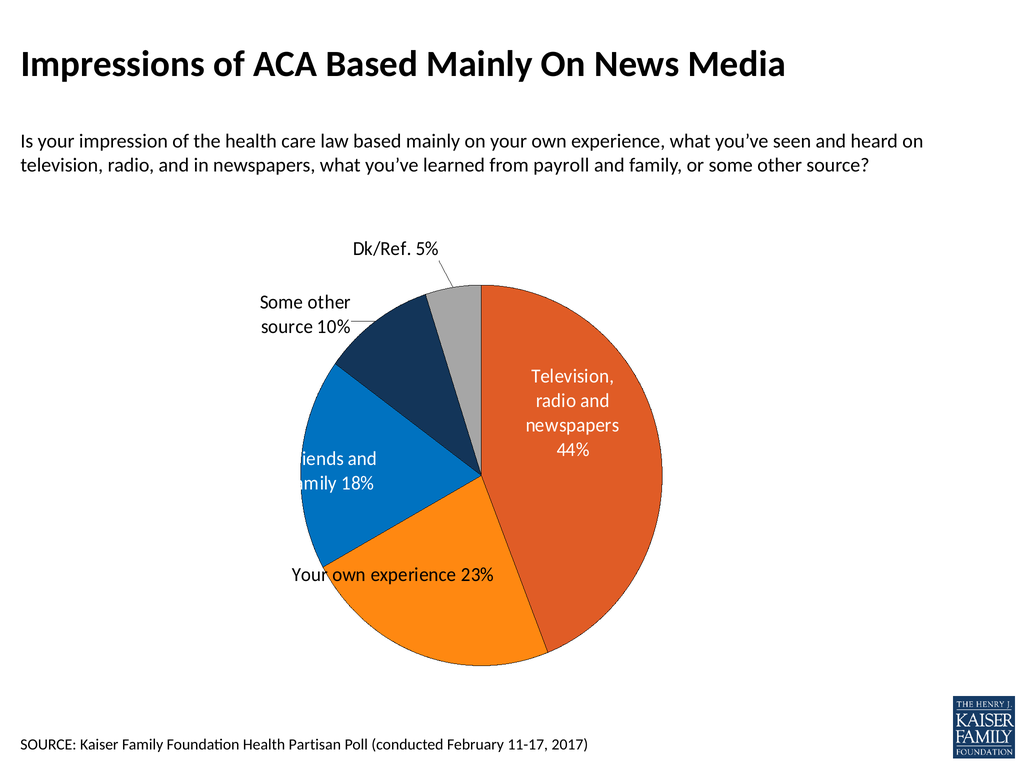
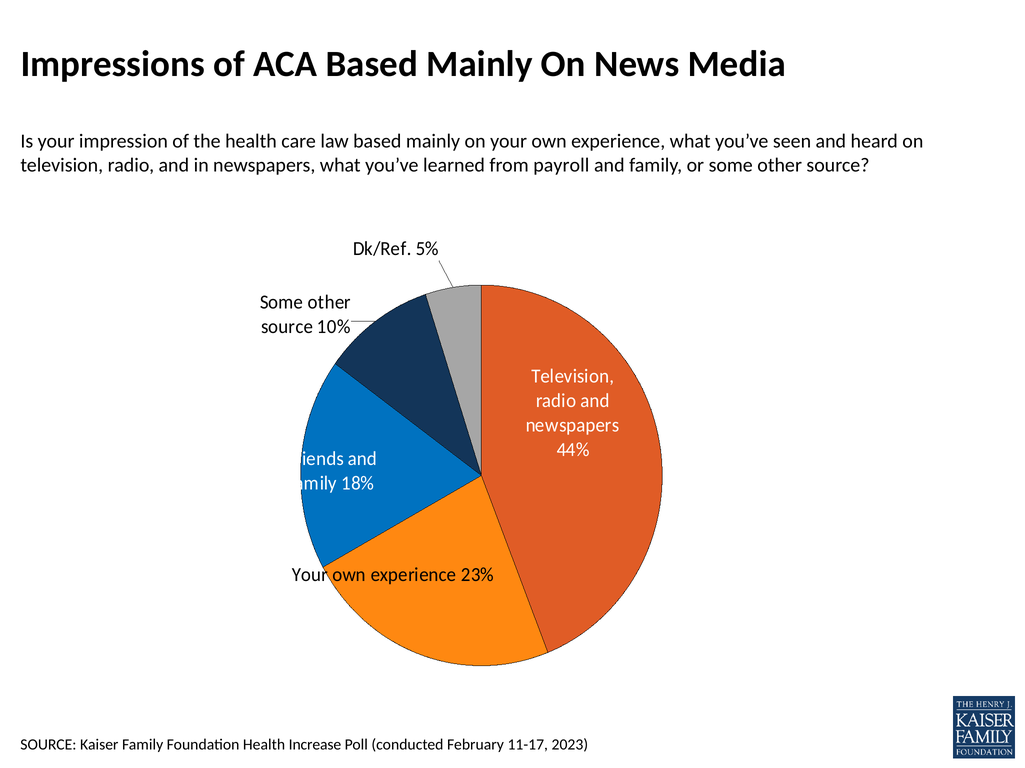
Partisan: Partisan -> Increase
2017: 2017 -> 2023
